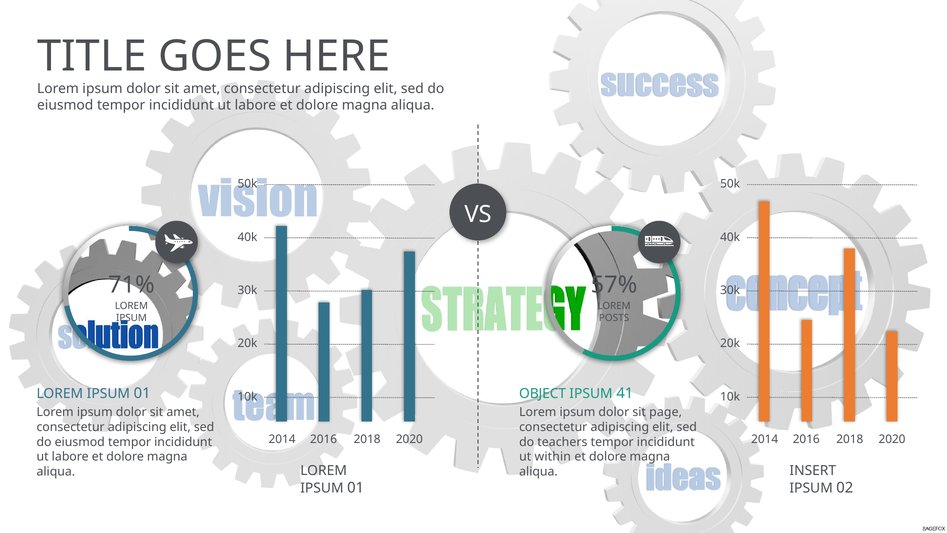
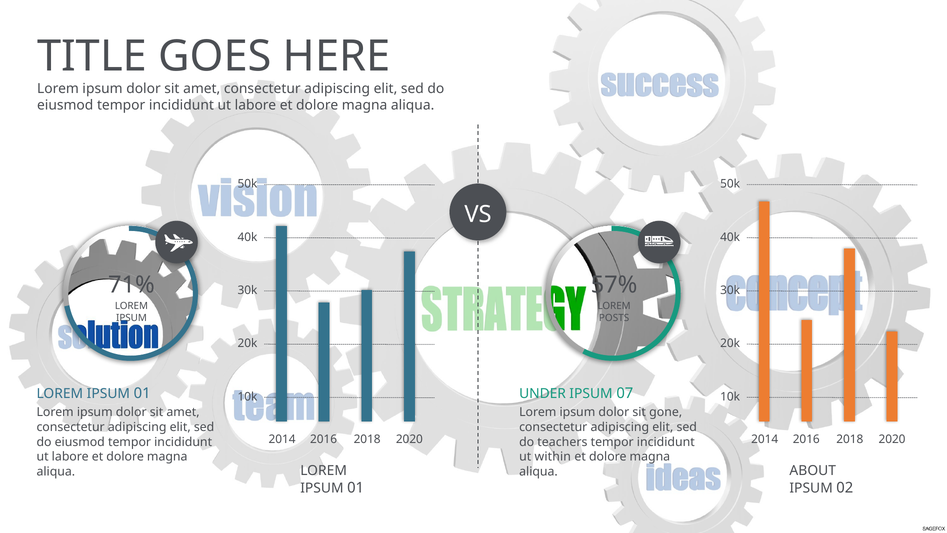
OBJECT: OBJECT -> UNDER
41: 41 -> 07
page: page -> gone
INSERT: INSERT -> ABOUT
